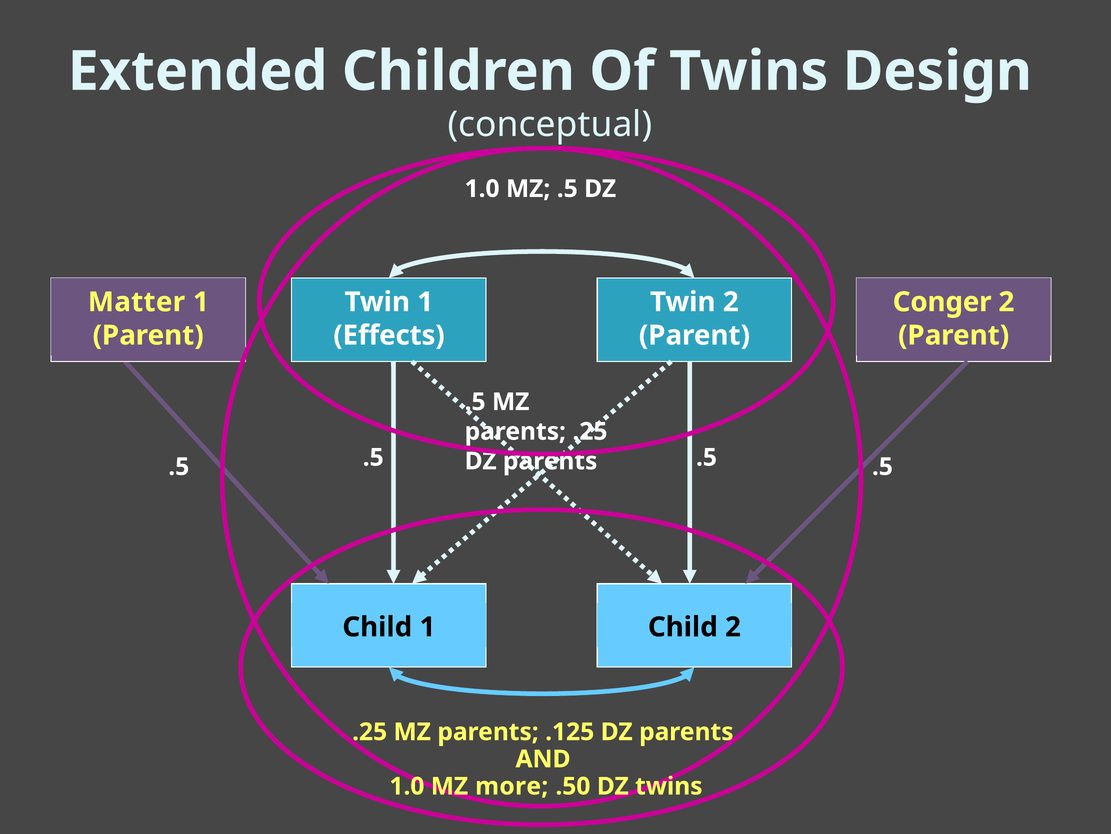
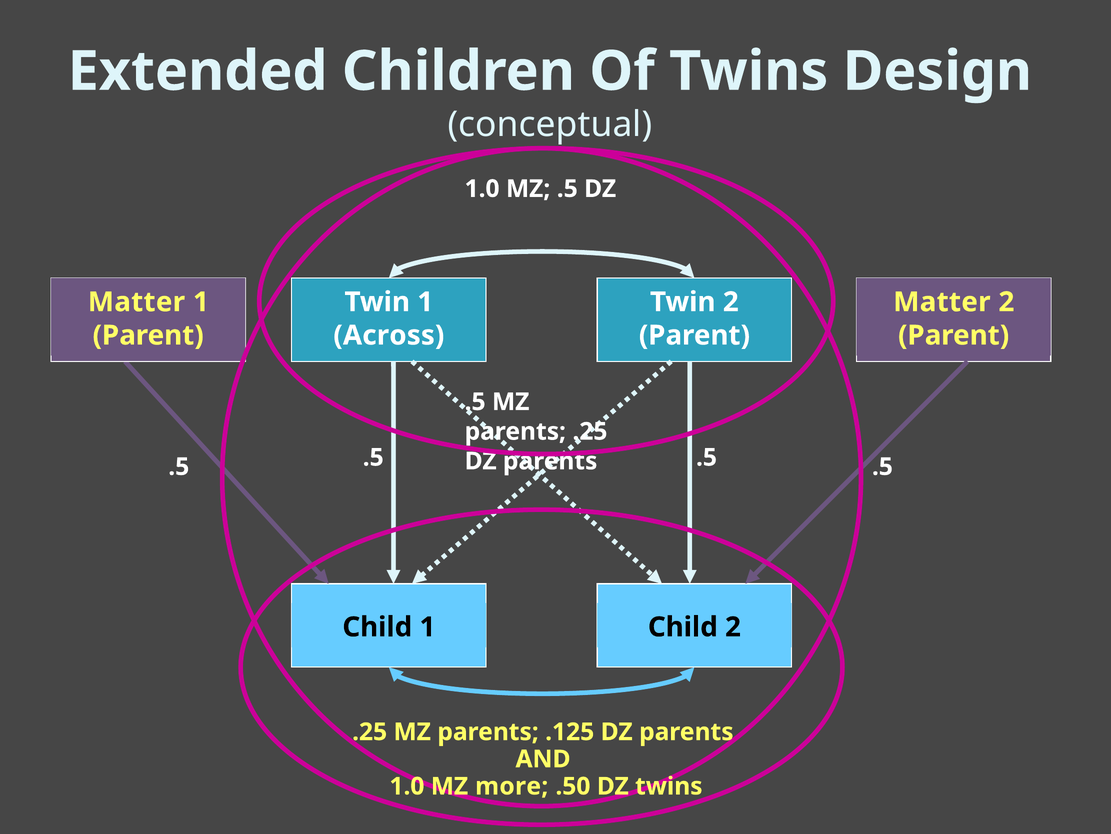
Conger at (942, 302): Conger -> Matter
Effects: Effects -> Across
